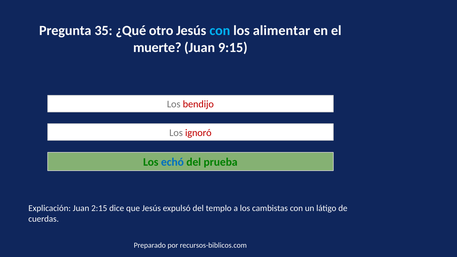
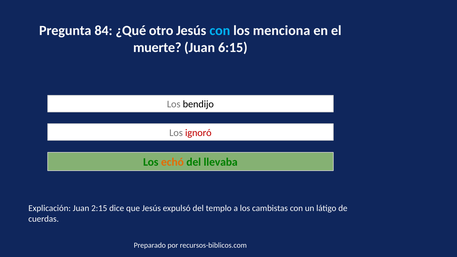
35: 35 -> 84
alimentar: alimentar -> menciona
9:15: 9:15 -> 6:15
bendijo colour: red -> black
echó colour: blue -> orange
prueba: prueba -> llevaba
